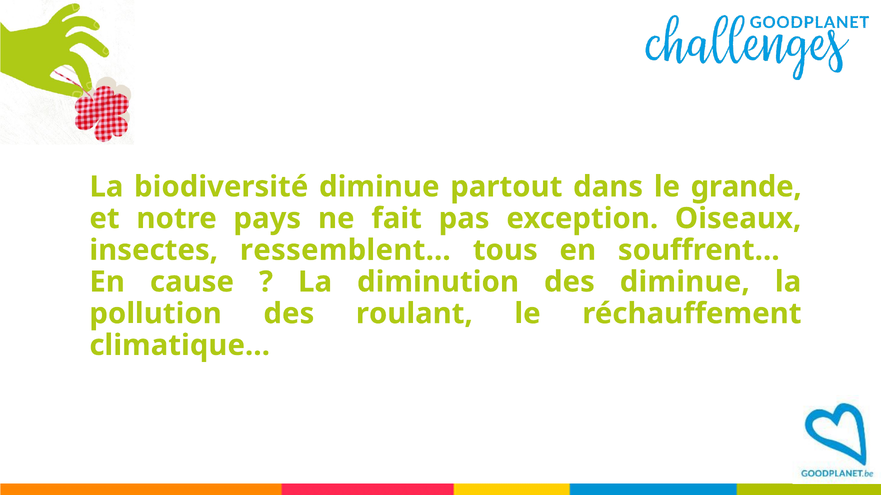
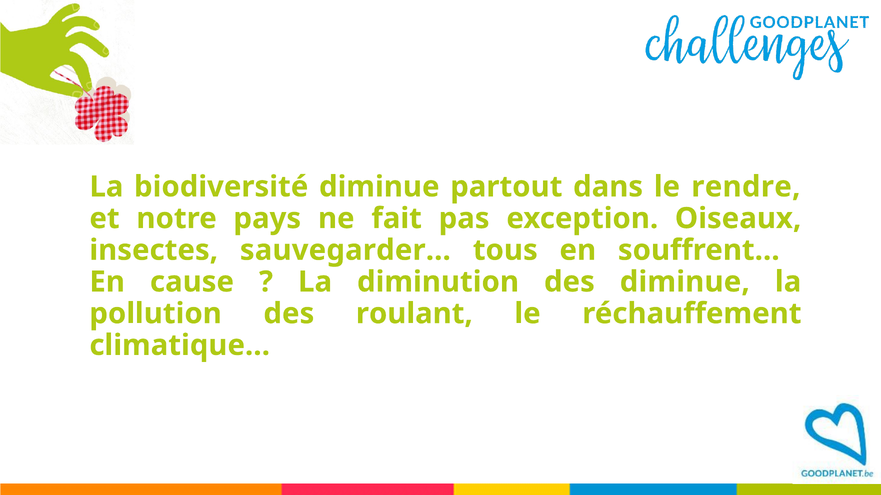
grande: grande -> rendre
ressemblent…: ressemblent… -> sauvegarder…
